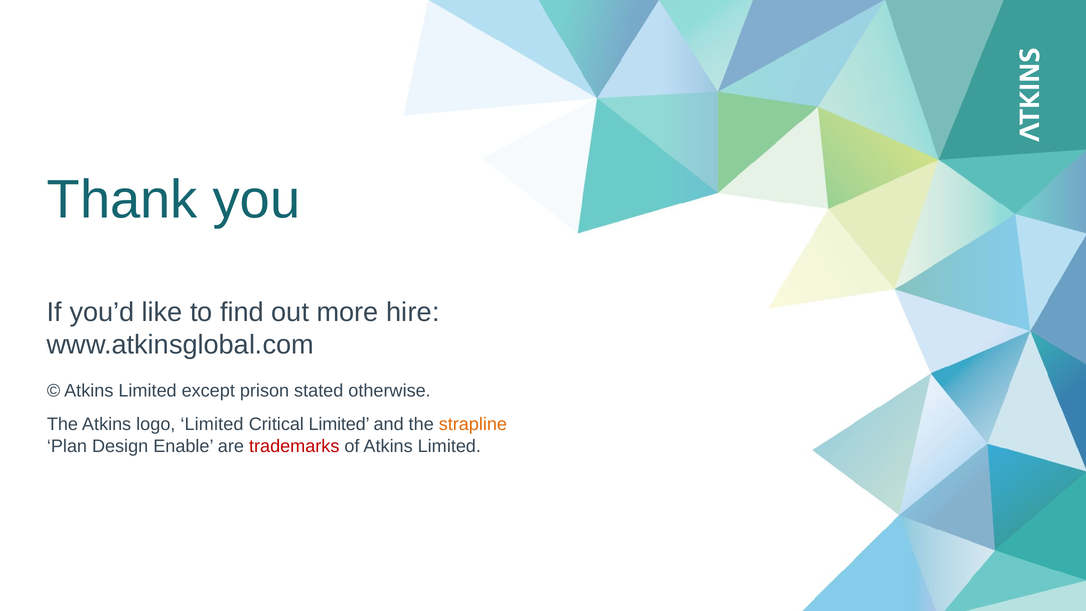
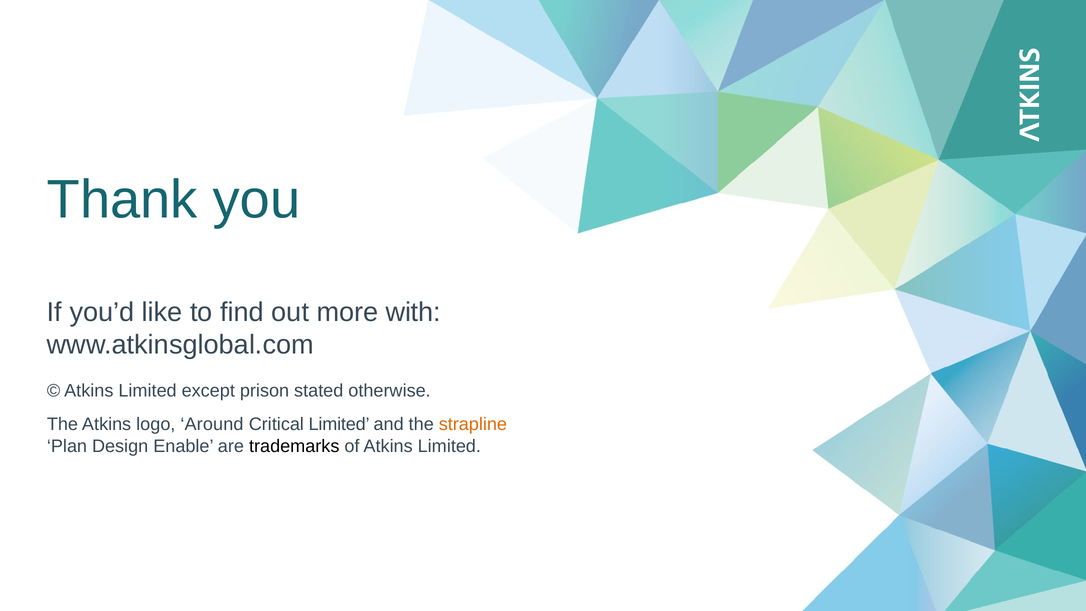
hire: hire -> with
logo Limited: Limited -> Around
trademarks colour: red -> black
